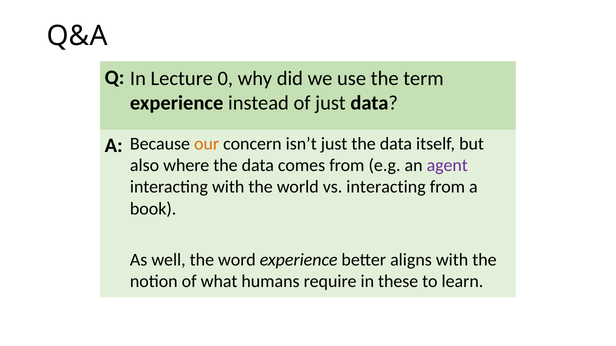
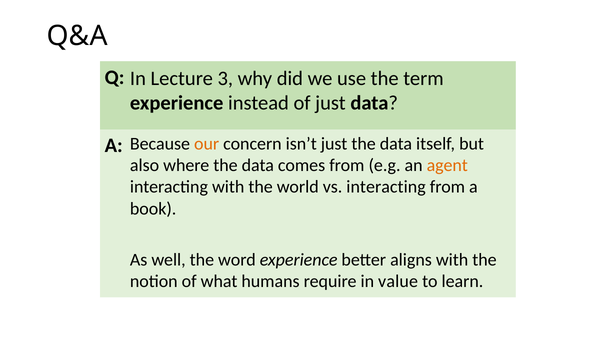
0: 0 -> 3
agent colour: purple -> orange
these: these -> value
